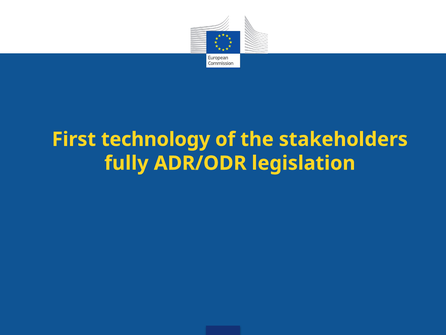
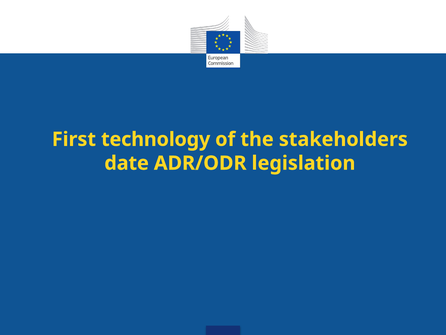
fully: fully -> date
